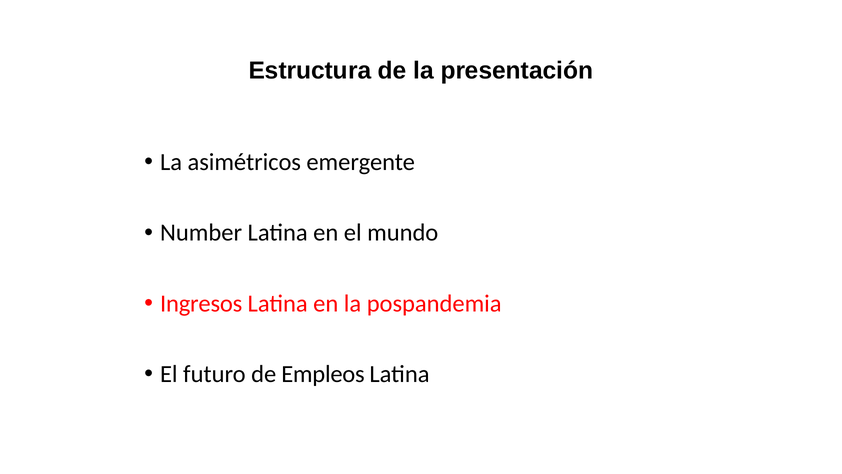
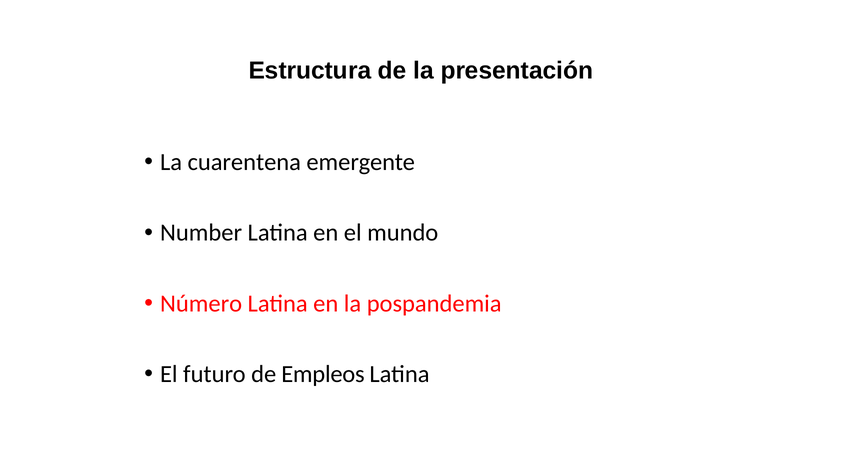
asimétricos: asimétricos -> cuarentena
Ingresos: Ingresos -> Número
